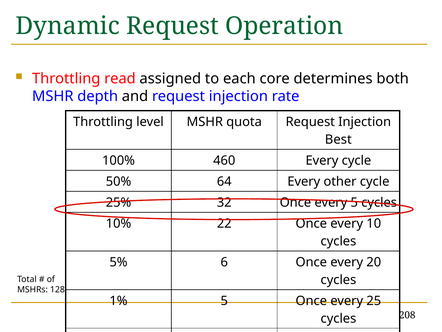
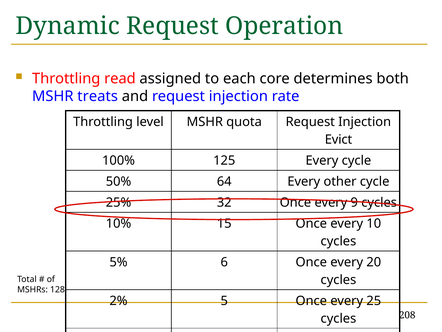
depth: depth -> treats
Best: Best -> Evict
460: 460 -> 125
every 5: 5 -> 9
22: 22 -> 15
1% at (118, 300): 1% -> 2%
